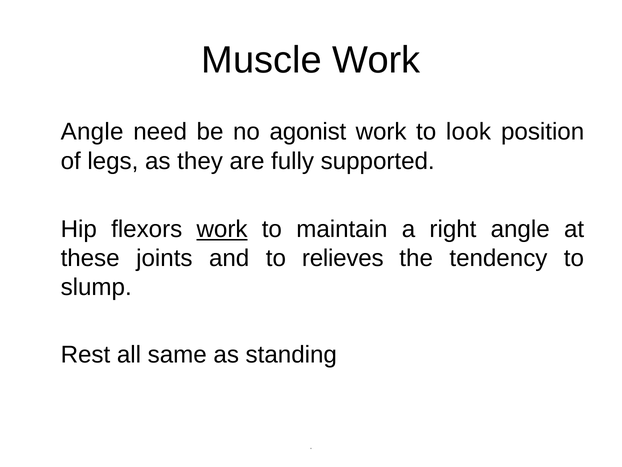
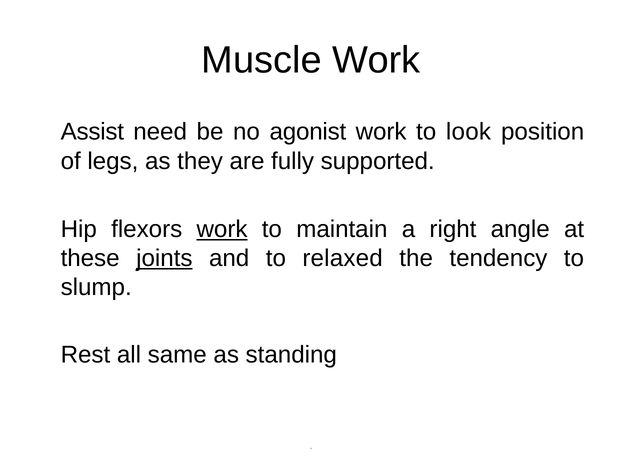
Angle at (92, 132): Angle -> Assist
joints underline: none -> present
relieves: relieves -> relaxed
